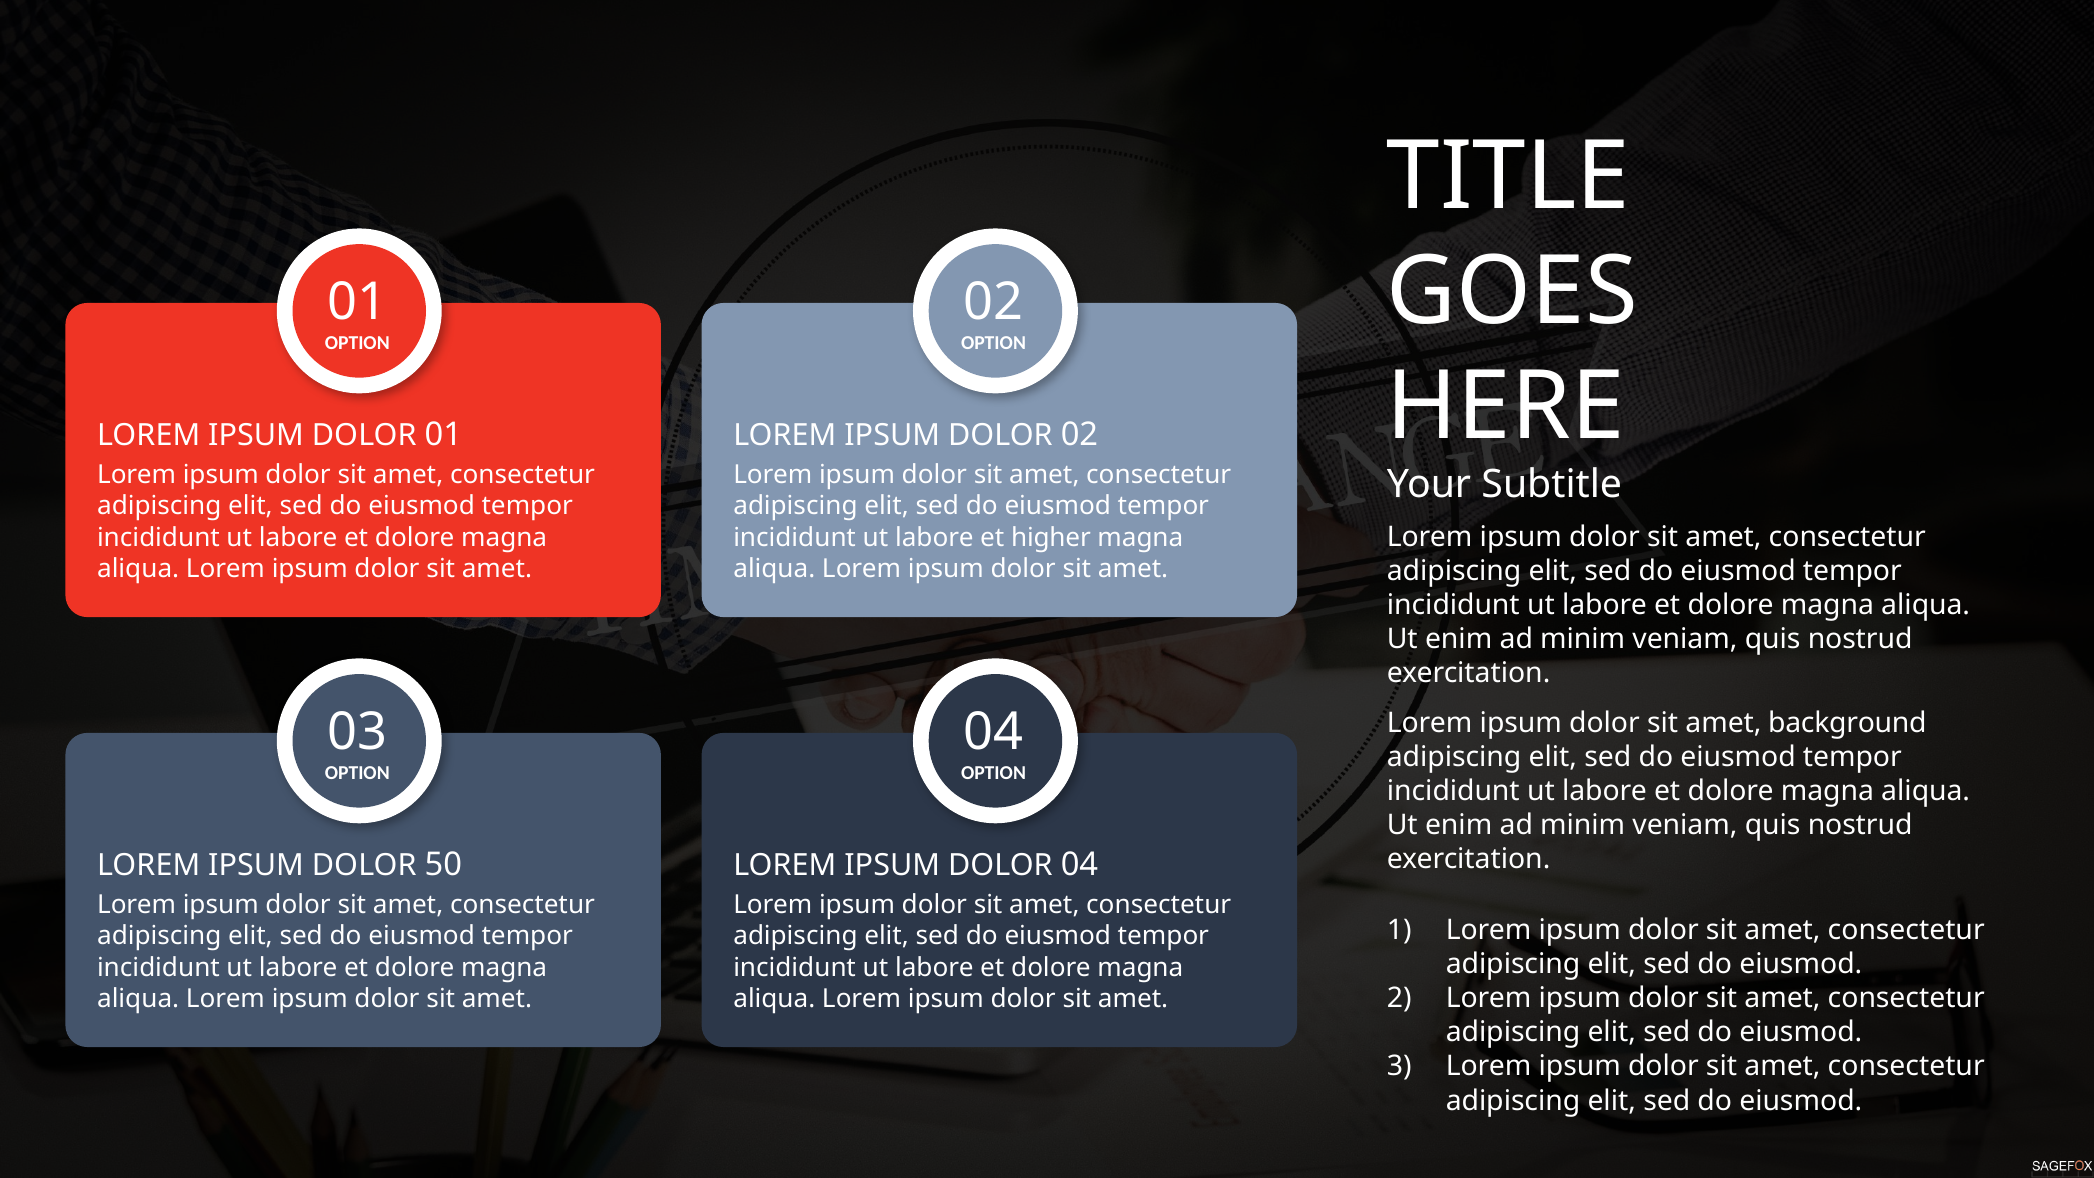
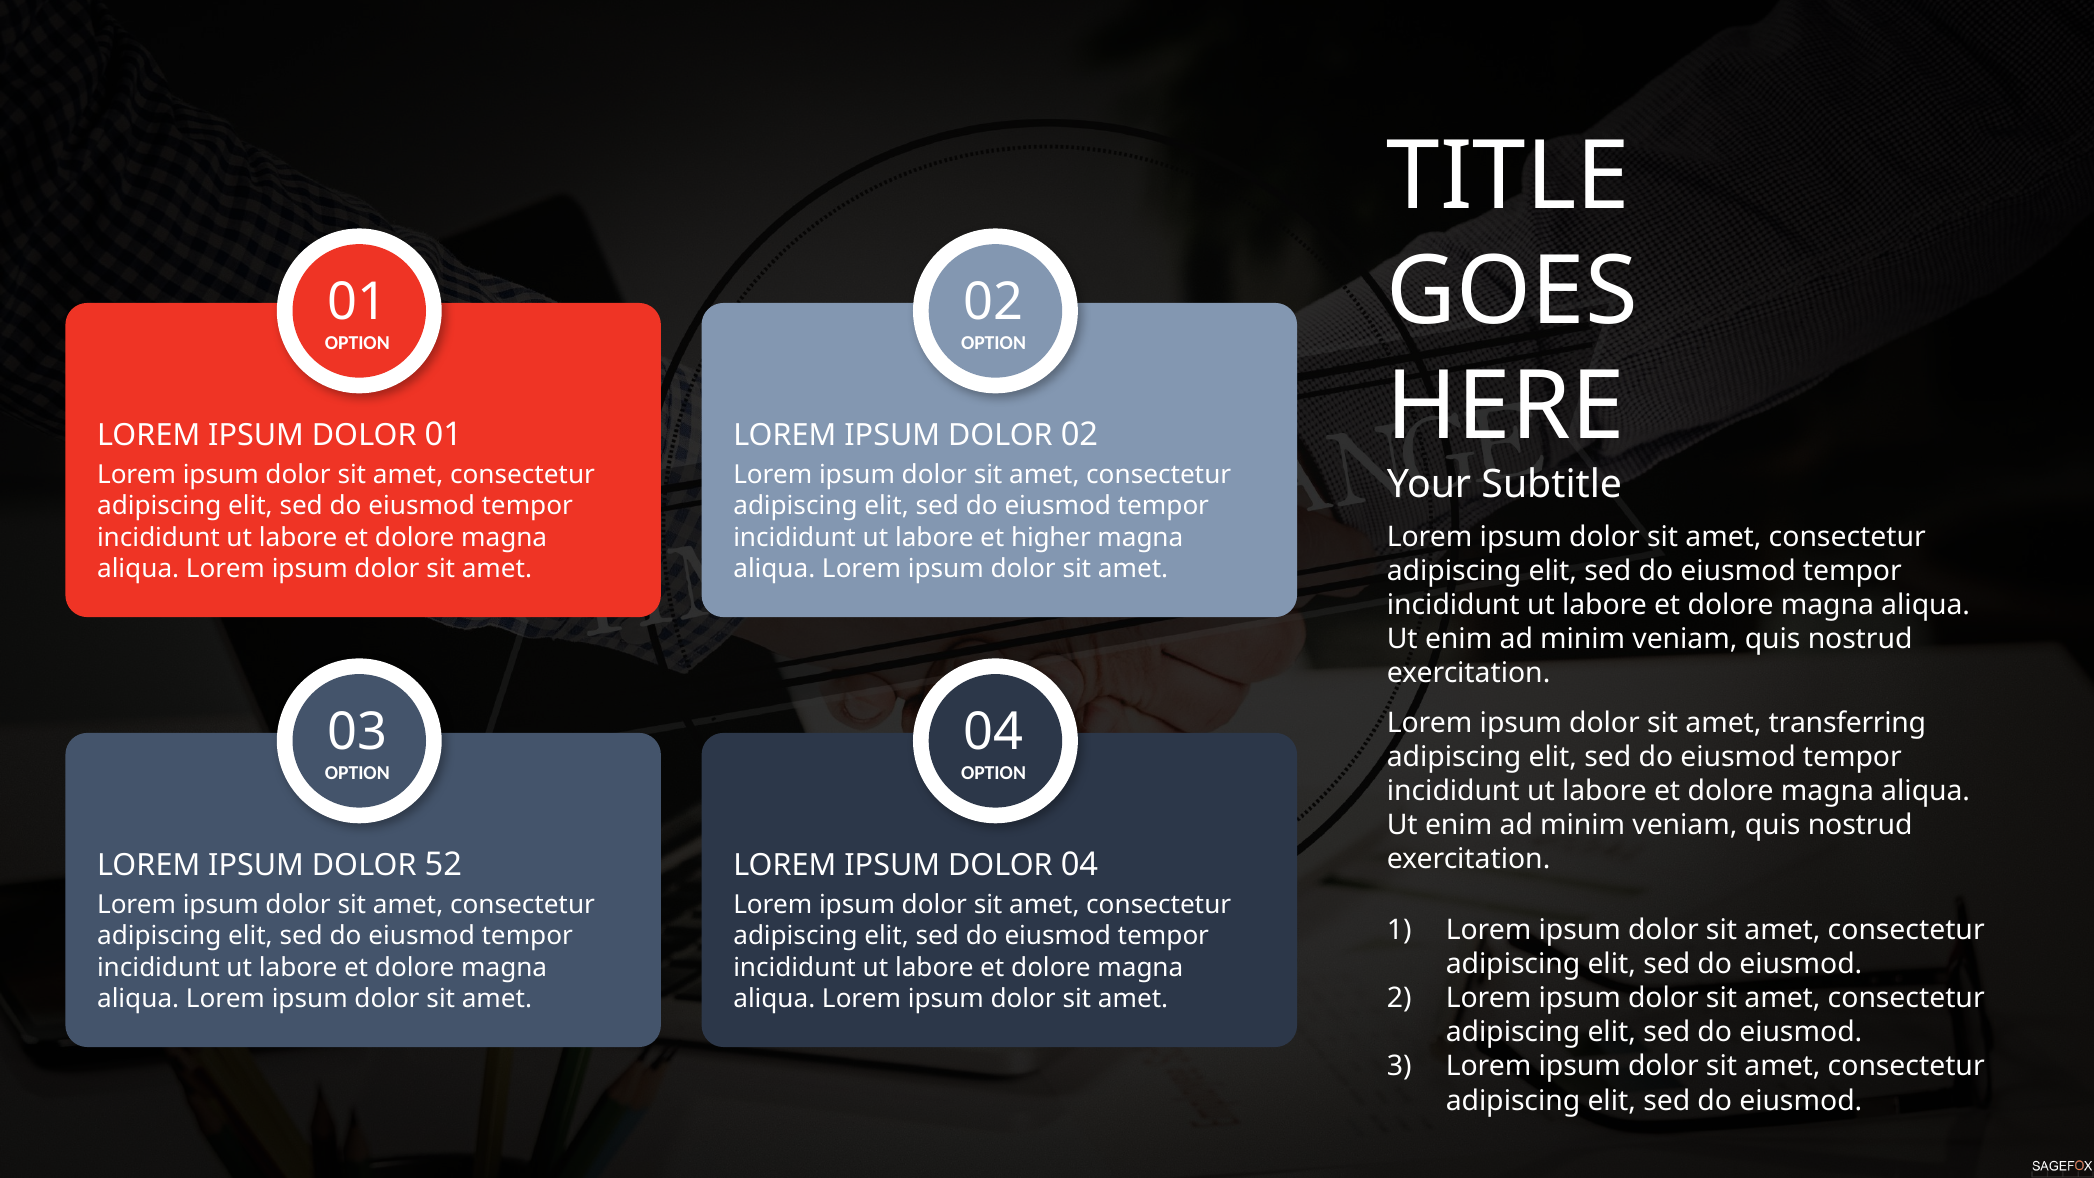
background: background -> transferring
50: 50 -> 52
